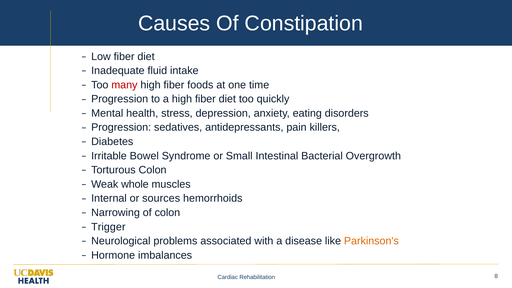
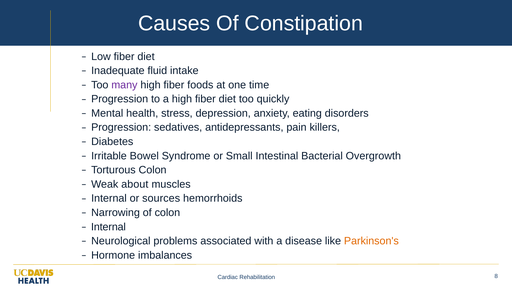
many colour: red -> purple
whole: whole -> about
Trigger at (108, 227): Trigger -> Internal
